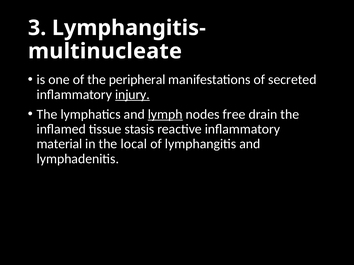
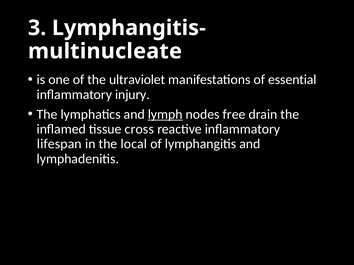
peripheral: peripheral -> ultraviolet
secreted: secreted -> essential
injury underline: present -> none
stasis: stasis -> cross
material: material -> lifespan
